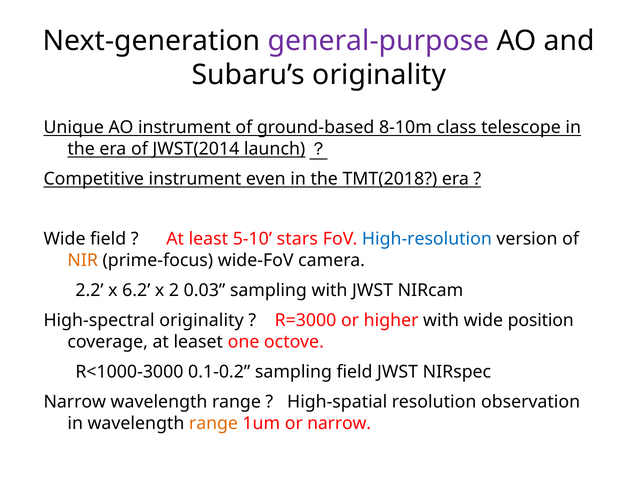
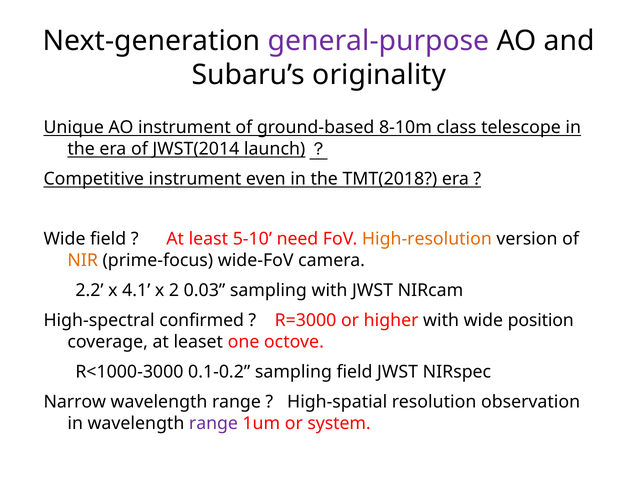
stars: stars -> need
High-resolution colour: blue -> orange
6.2: 6.2 -> 4.1
High-spectral originality: originality -> confirmed
range at (213, 424) colour: orange -> purple
or narrow: narrow -> system
